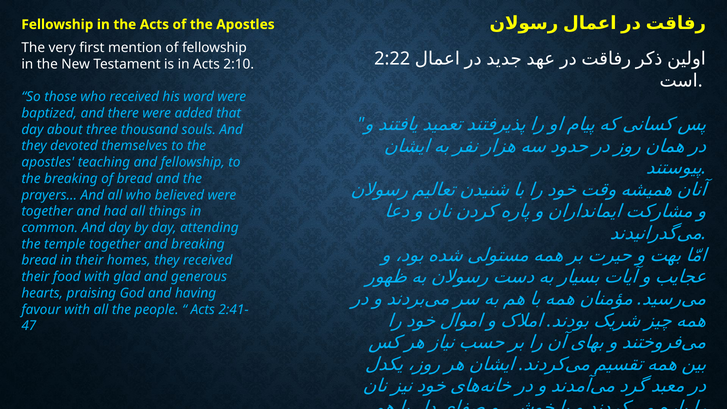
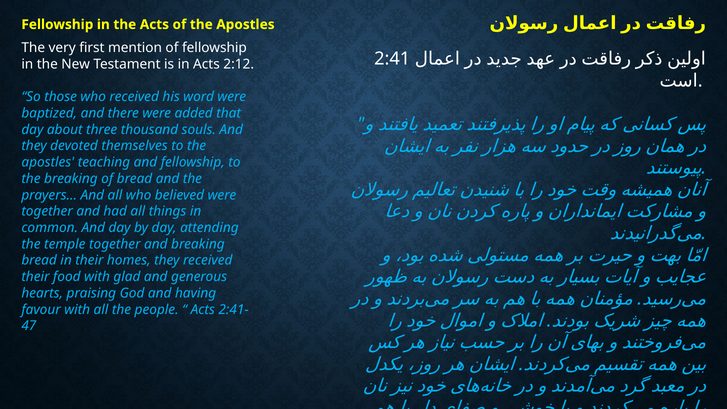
2:22: 2:22 -> 2:41
2:10: 2:10 -> 2:12
